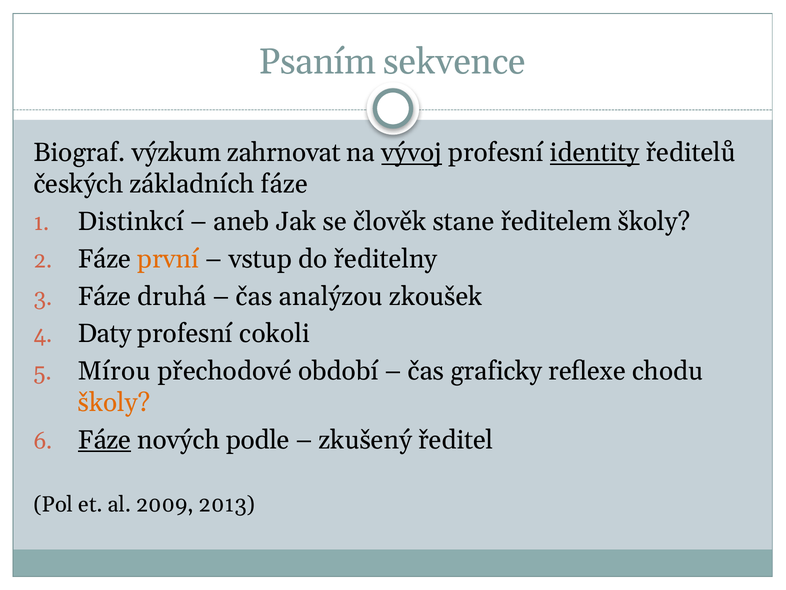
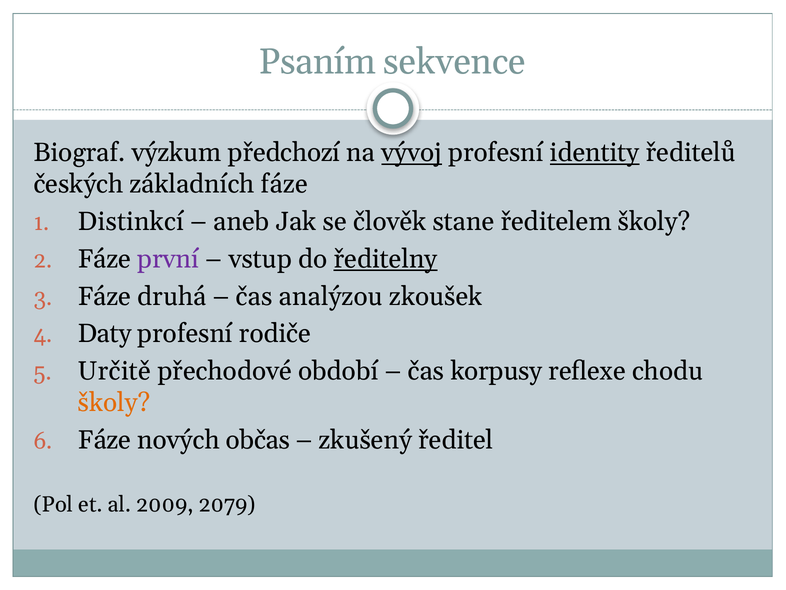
zahrnovat: zahrnovat -> předchozí
první colour: orange -> purple
ředitelny underline: none -> present
cokoli: cokoli -> rodiče
Mírou: Mírou -> Určitě
graficky: graficky -> korpusy
Fáze at (104, 440) underline: present -> none
podle: podle -> občas
2013: 2013 -> 2079
